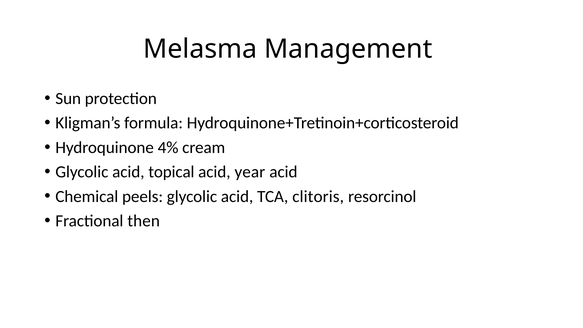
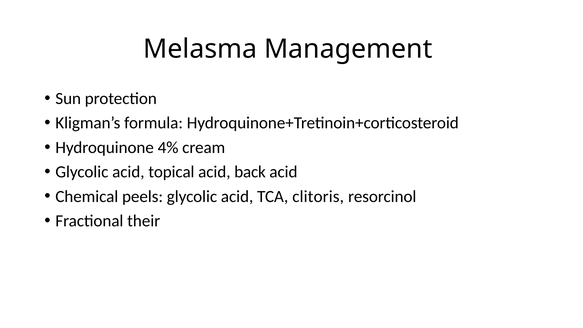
year: year -> back
then: then -> their
